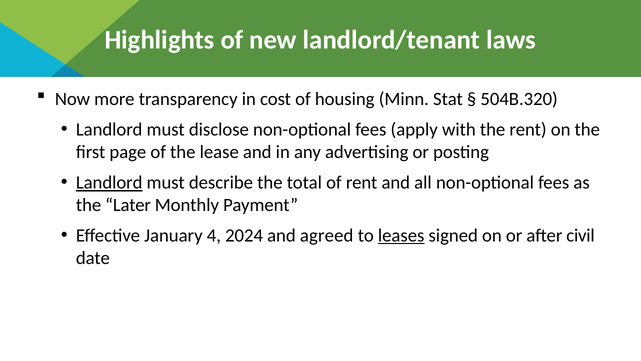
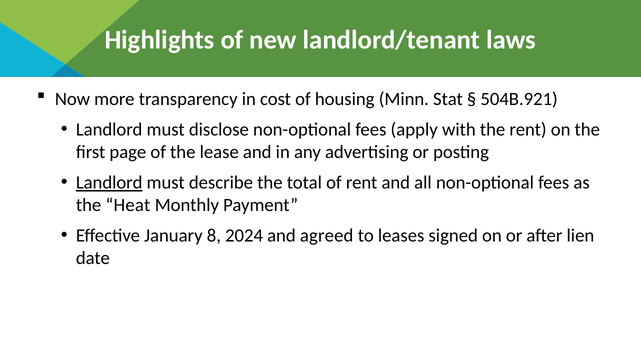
504B.320: 504B.320 -> 504B.921
Later: Later -> Heat
4: 4 -> 8
leases underline: present -> none
civil: civil -> lien
